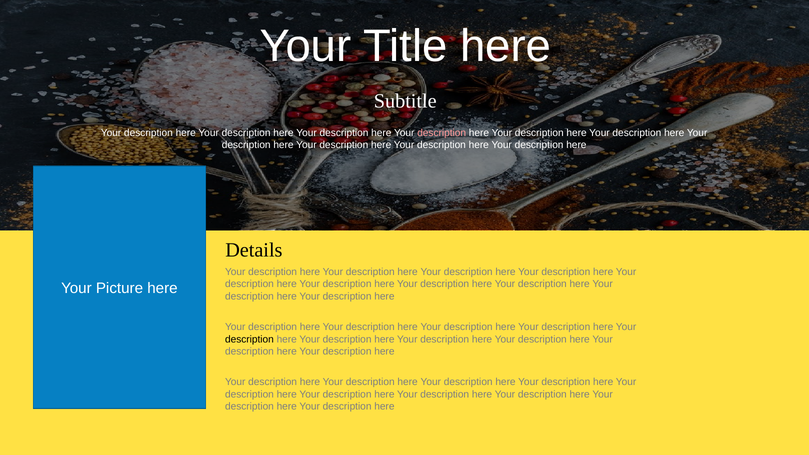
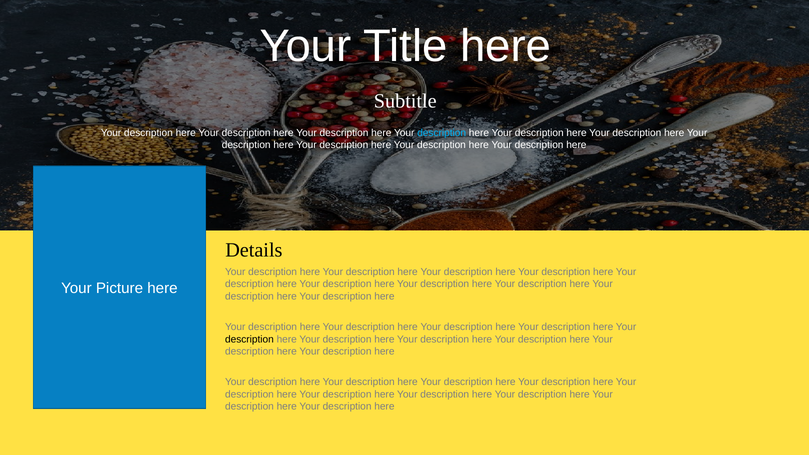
description at (442, 133) colour: pink -> light blue
